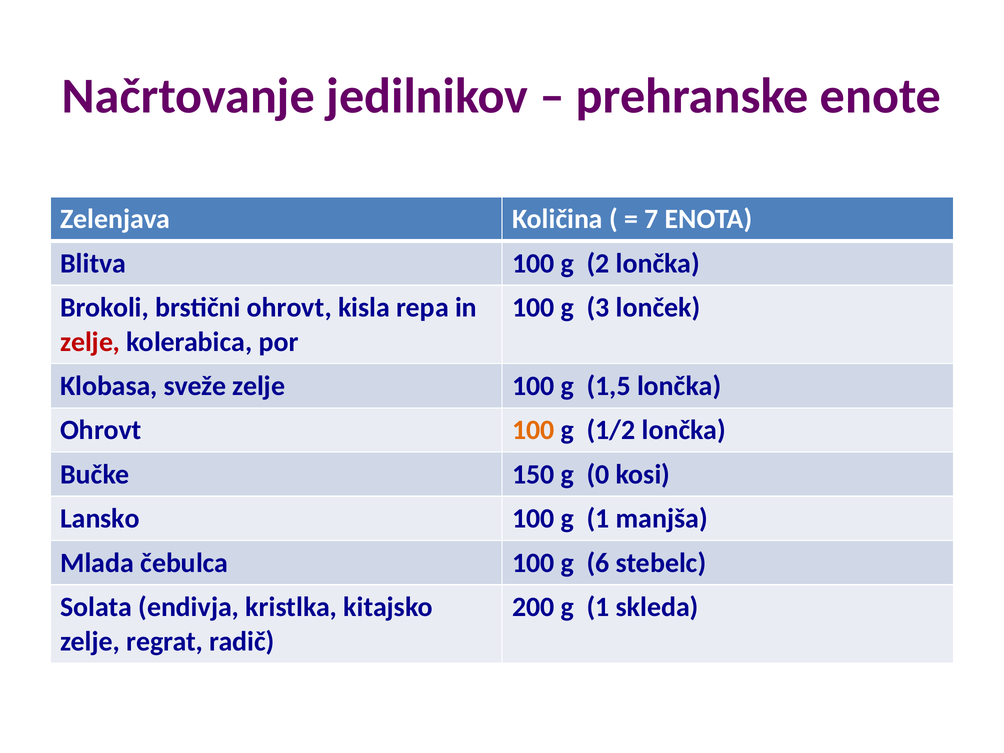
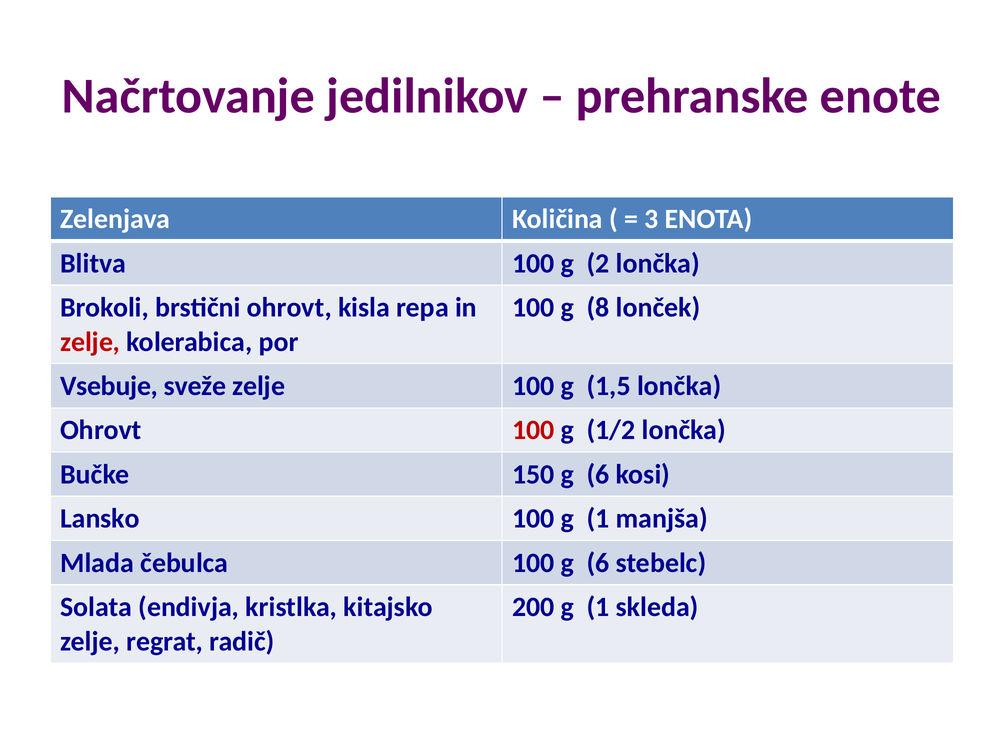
7: 7 -> 3
3: 3 -> 8
Klobasa: Klobasa -> Vsebuje
100 at (533, 430) colour: orange -> red
150 g 0: 0 -> 6
